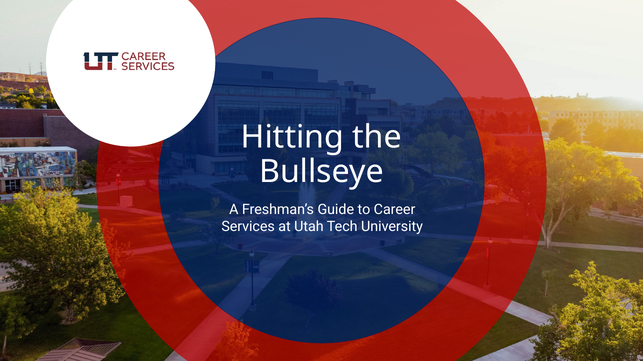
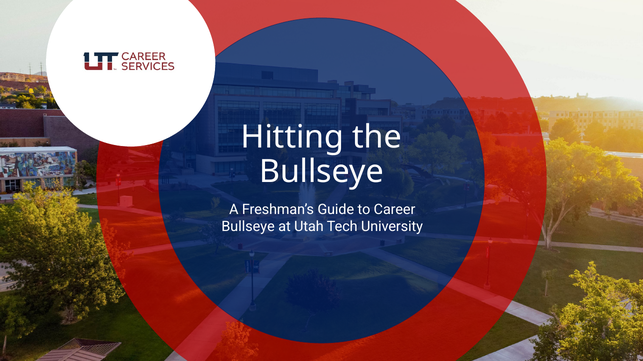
Services at (248, 227): Services -> Bullseye
